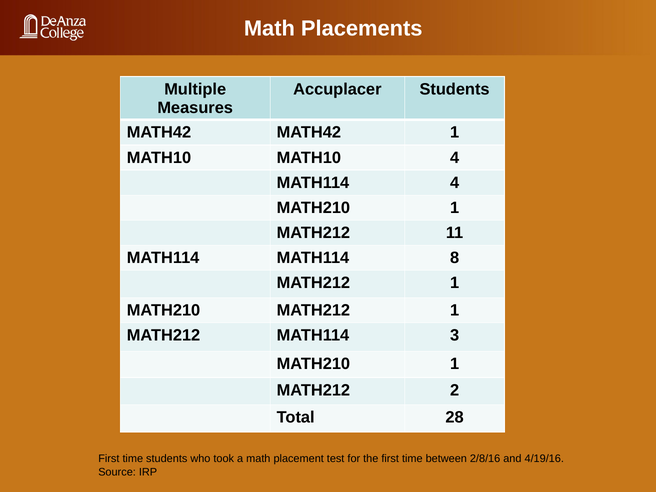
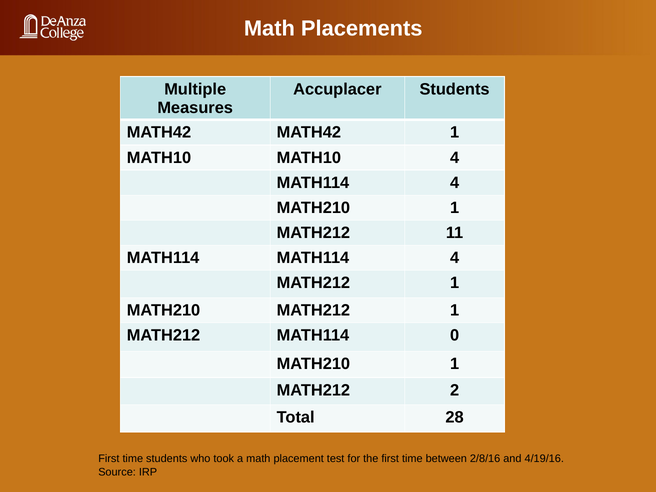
MATH114 MATH114 8: 8 -> 4
3: 3 -> 0
